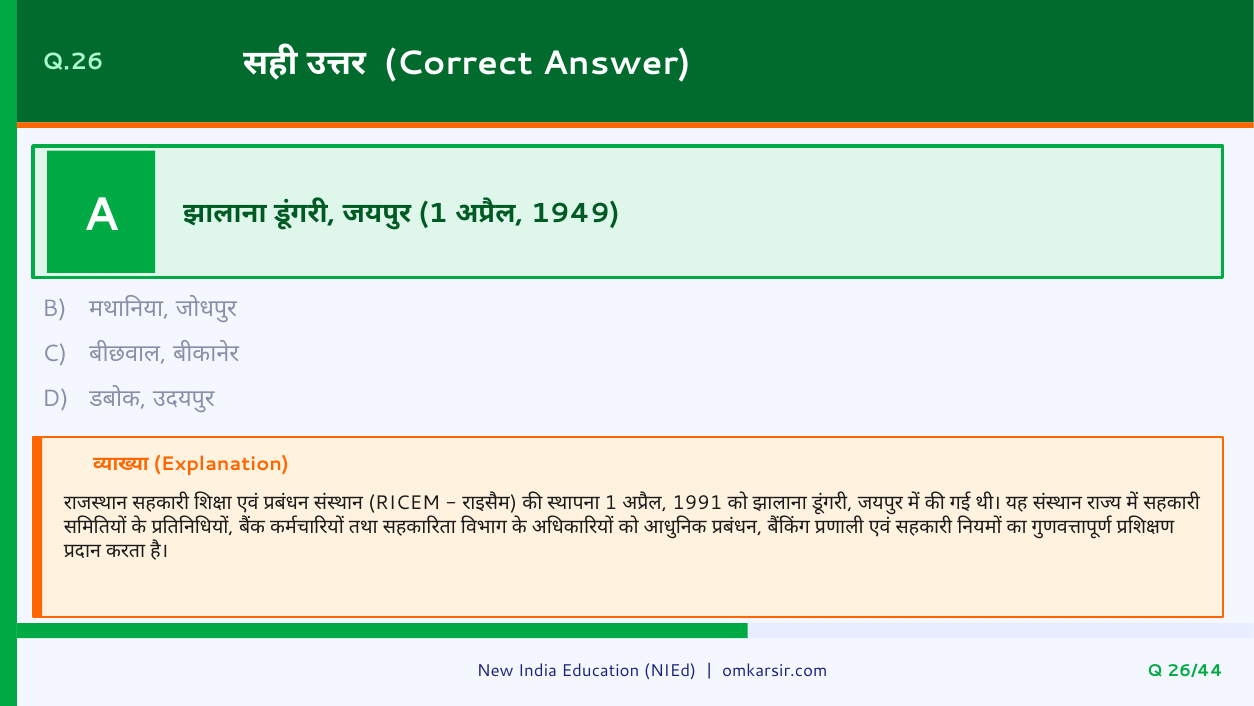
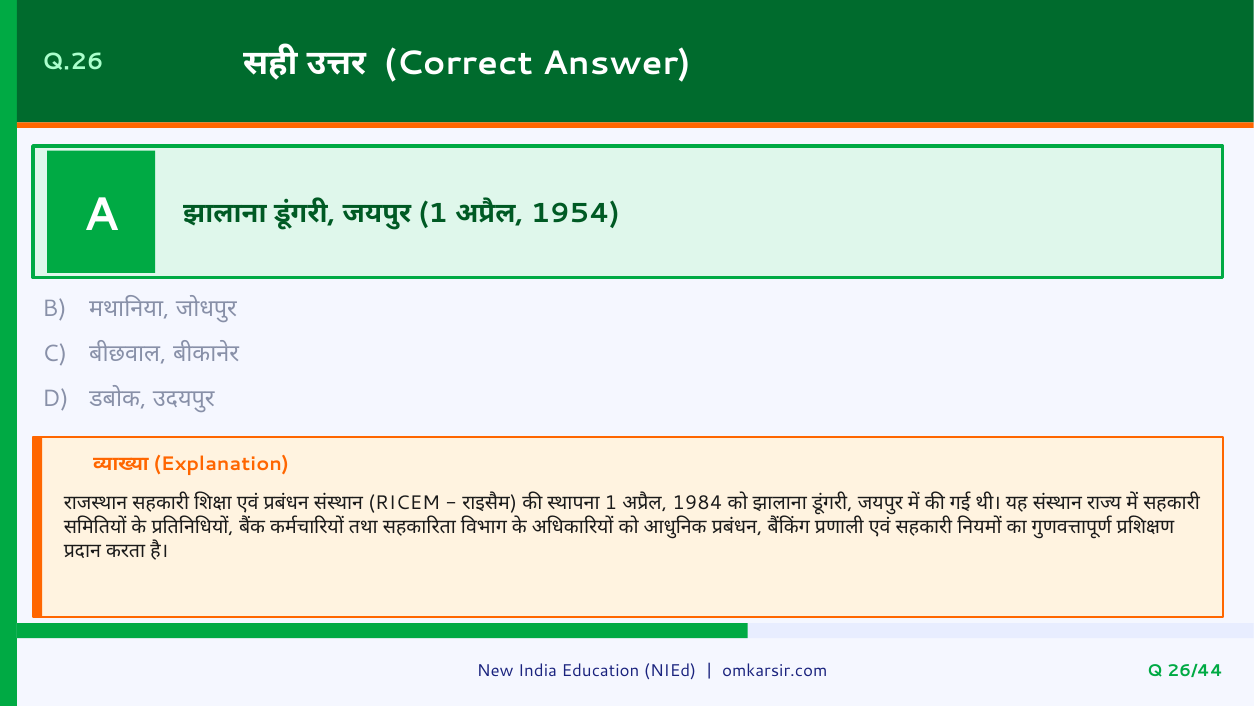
1949: 1949 -> 1954
1991: 1991 -> 1984
